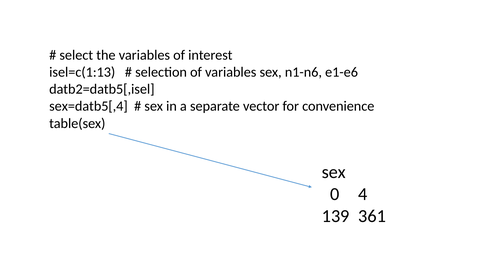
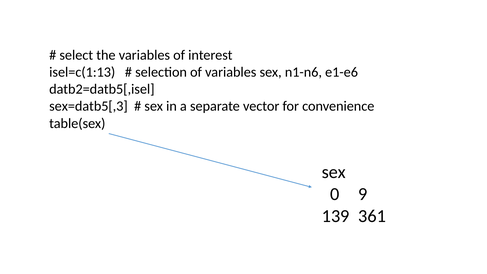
sex=datb5[,4: sex=datb5[,4 -> sex=datb5[,3
4: 4 -> 9
